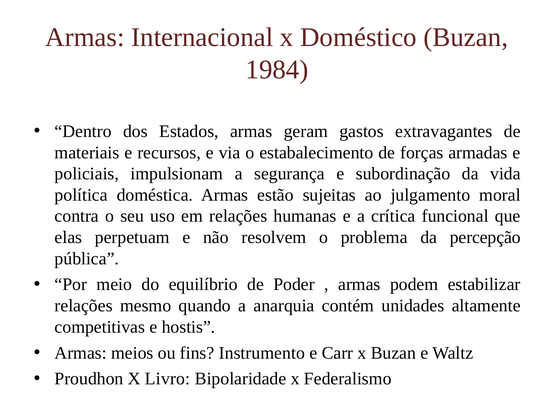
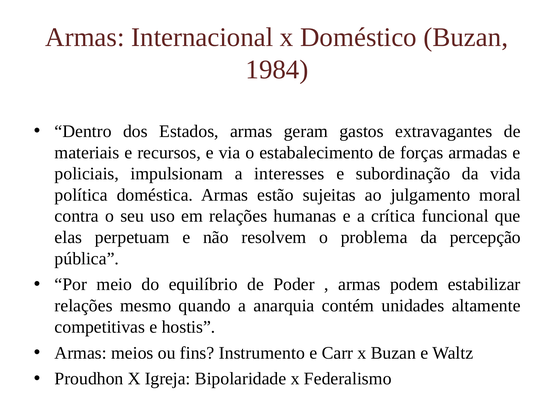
segurança: segurança -> interesses
Livro: Livro -> Igreja
